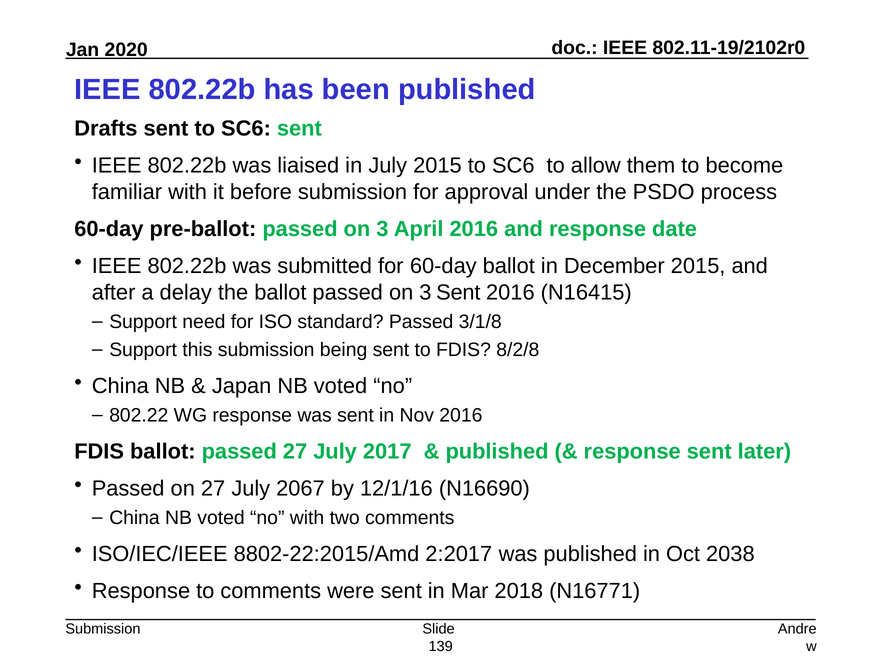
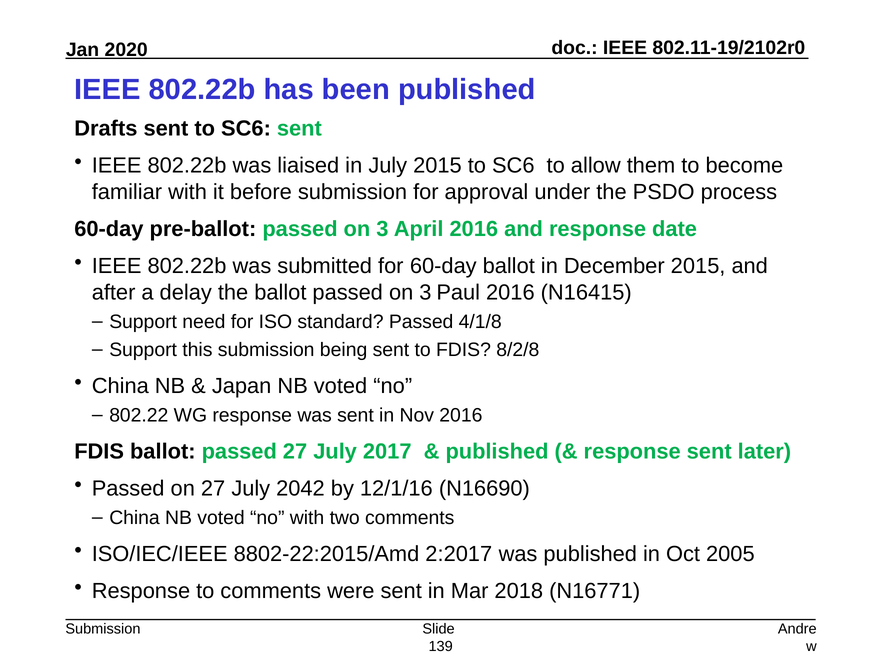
3 Sent: Sent -> Paul
3/1/8: 3/1/8 -> 4/1/8
2067: 2067 -> 2042
2038: 2038 -> 2005
